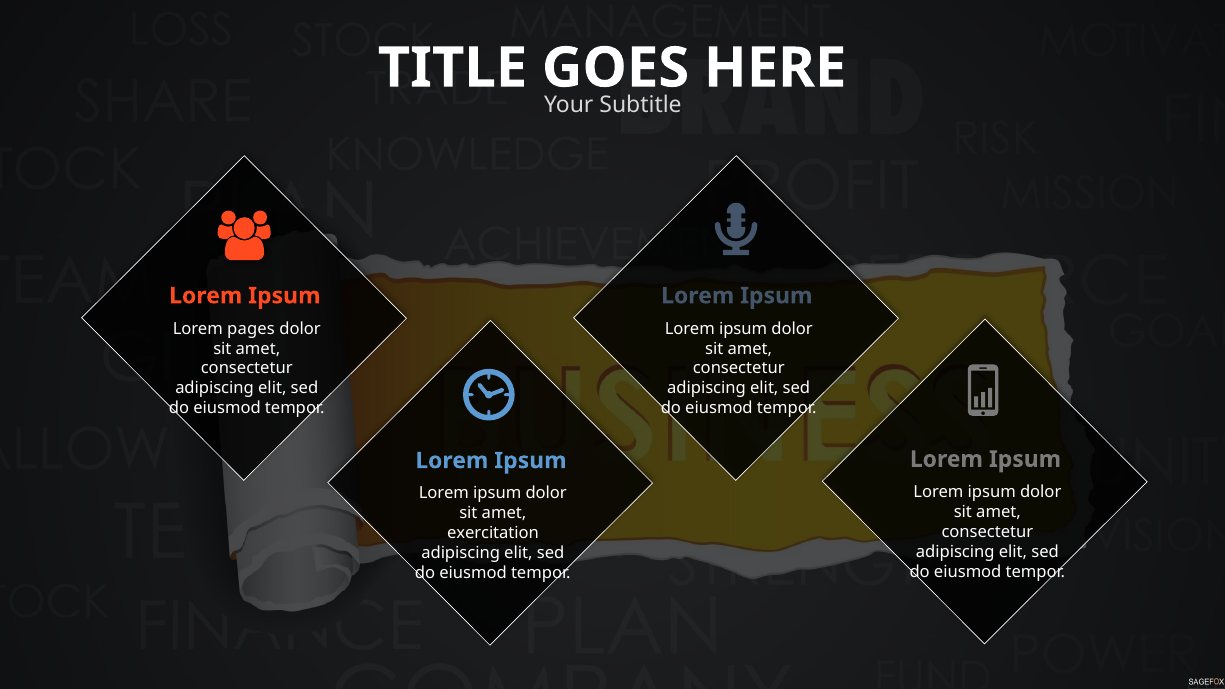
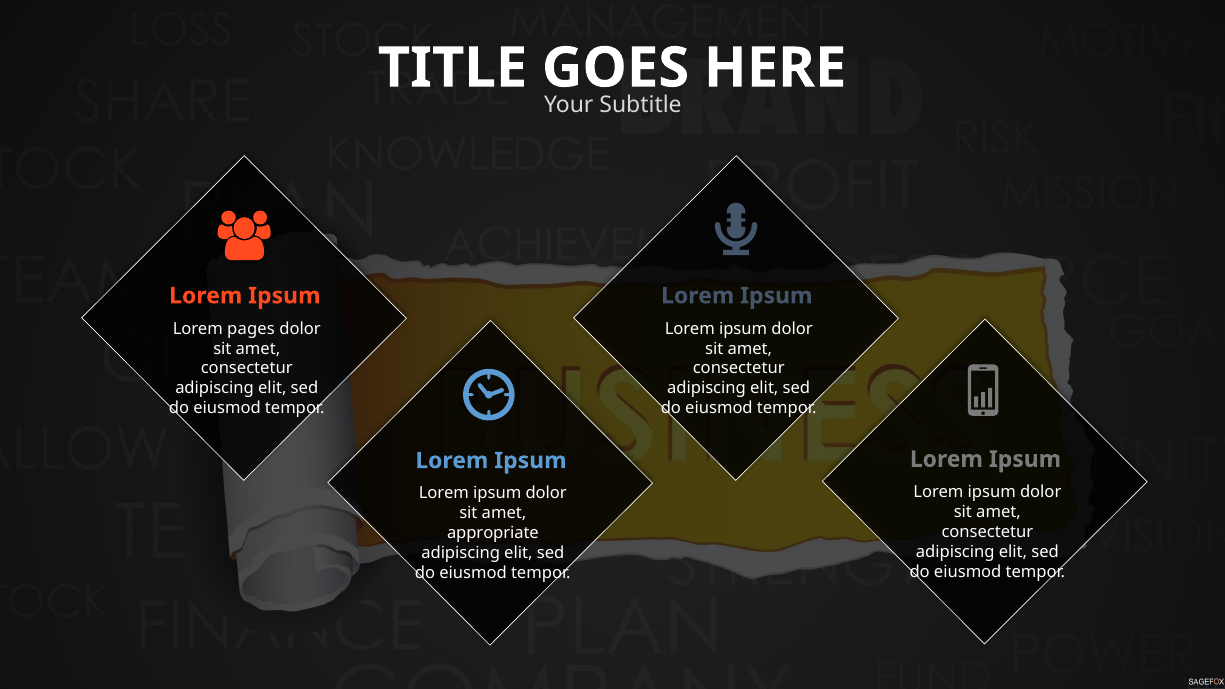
exercitation: exercitation -> appropriate
